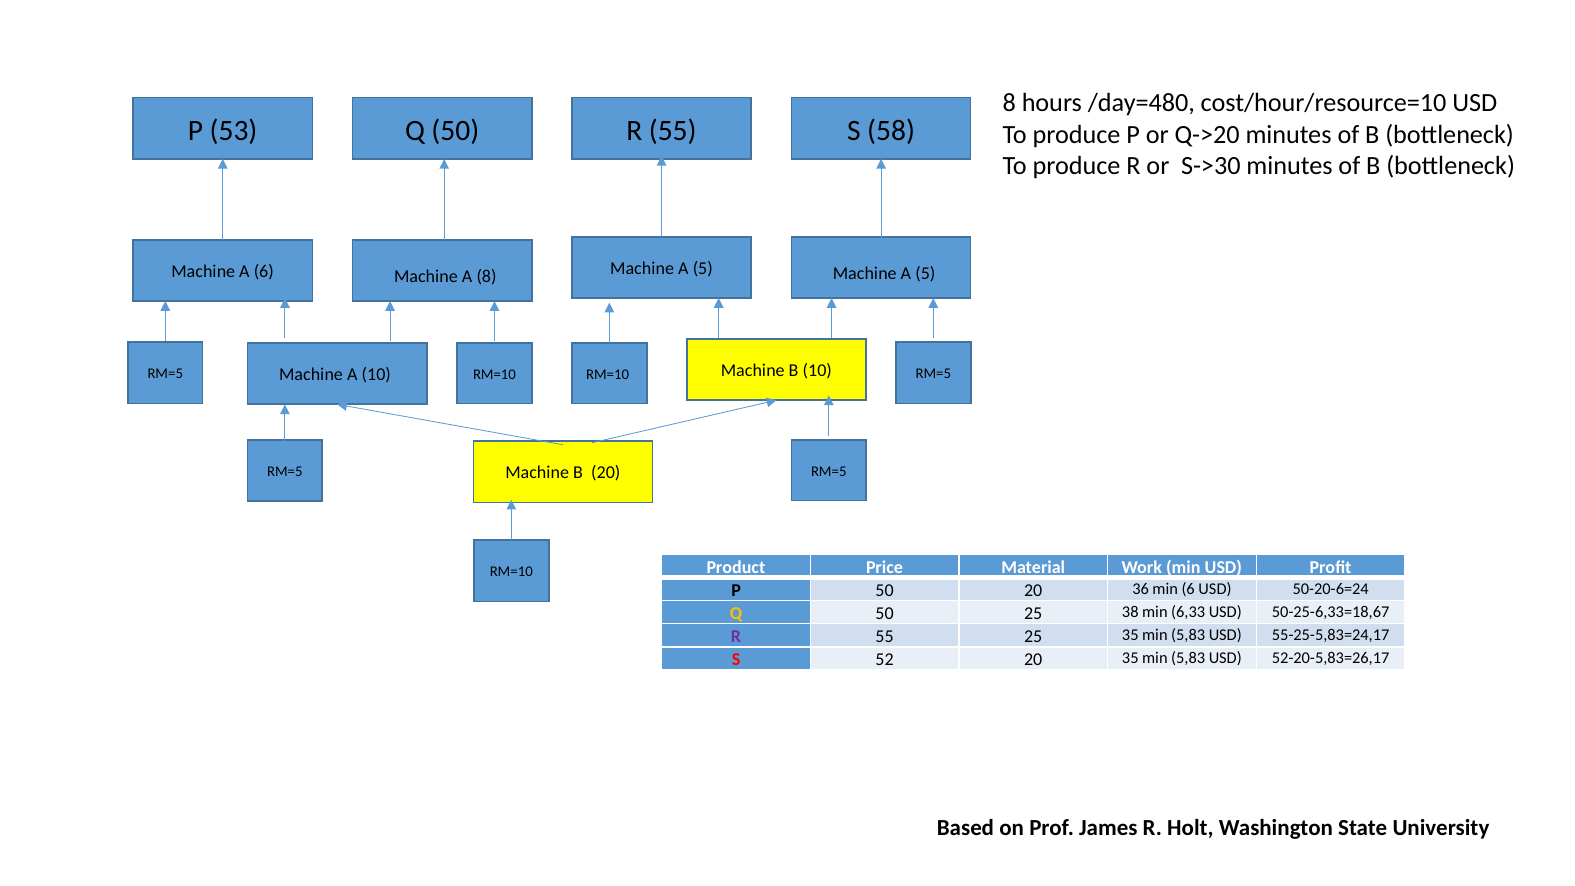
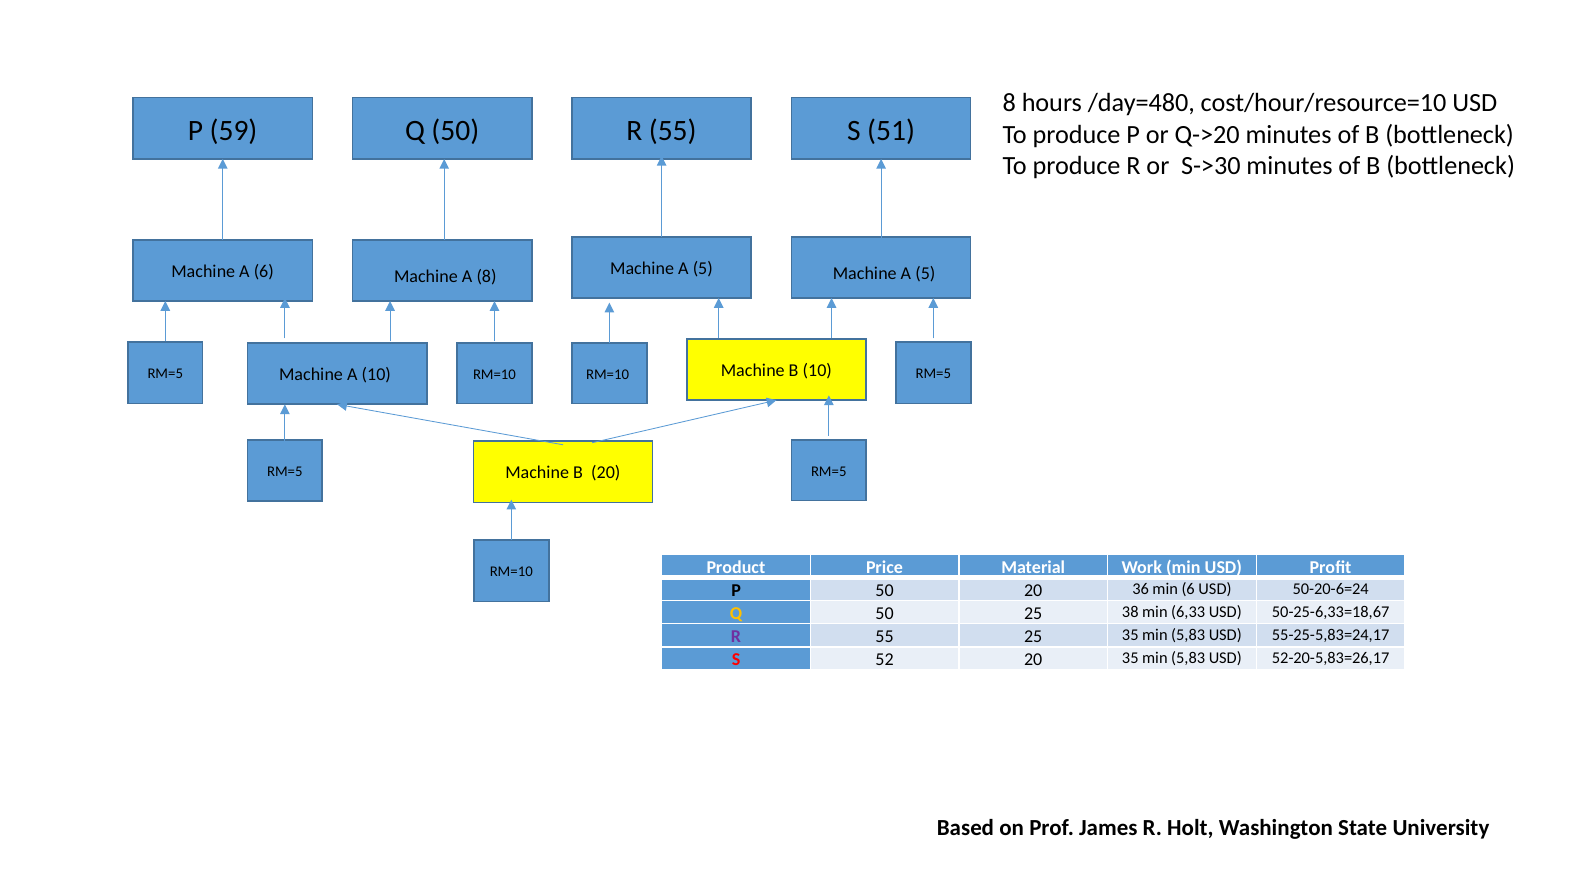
53: 53 -> 59
58: 58 -> 51
